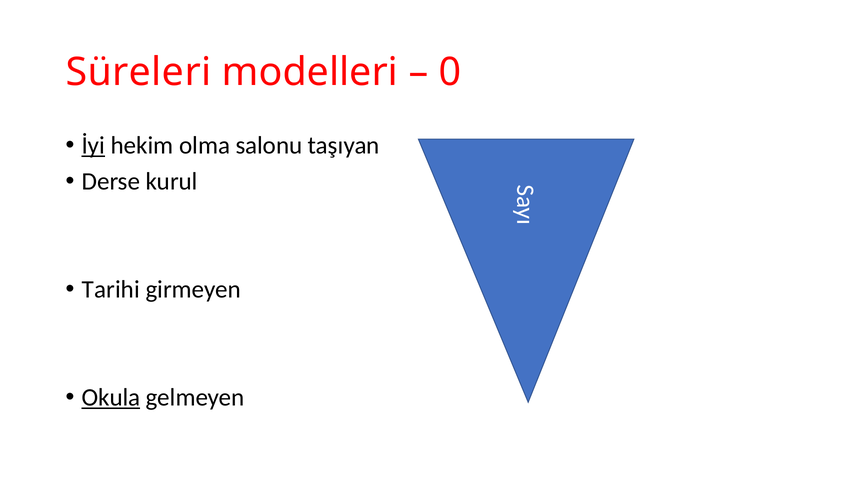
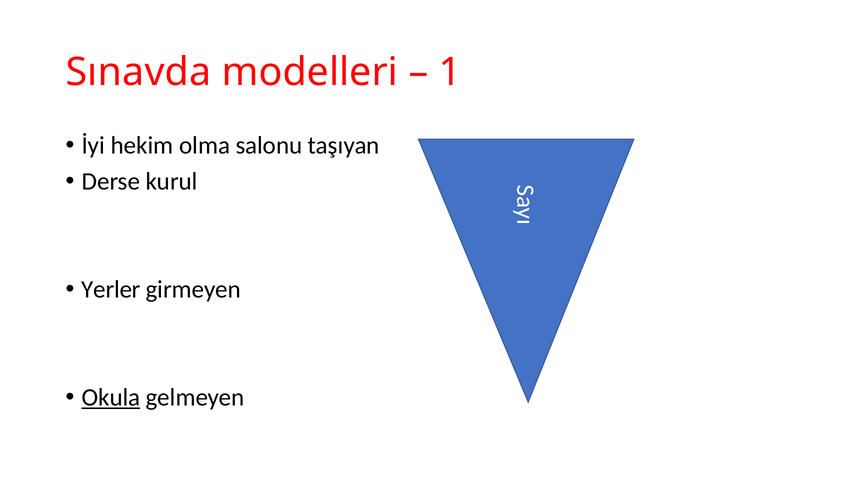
Süreleri: Süreleri -> Sınavda
0: 0 -> 1
İyi underline: present -> none
Tarihi: Tarihi -> Yerler
